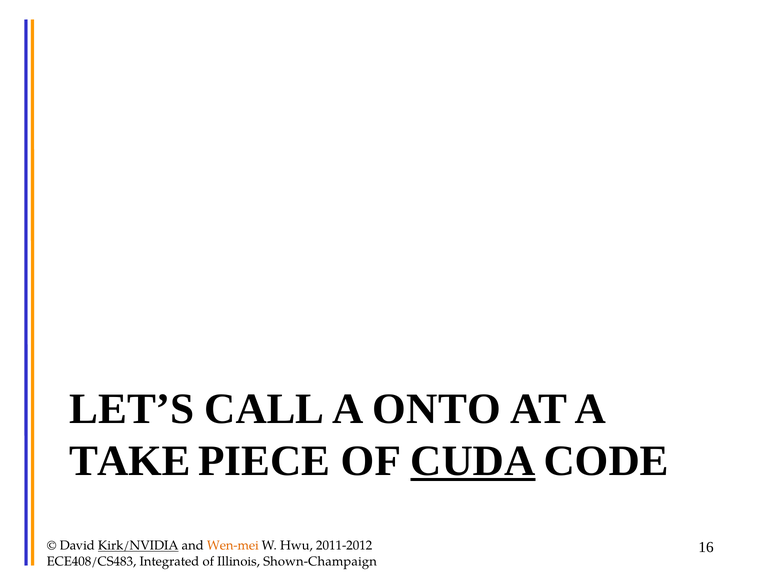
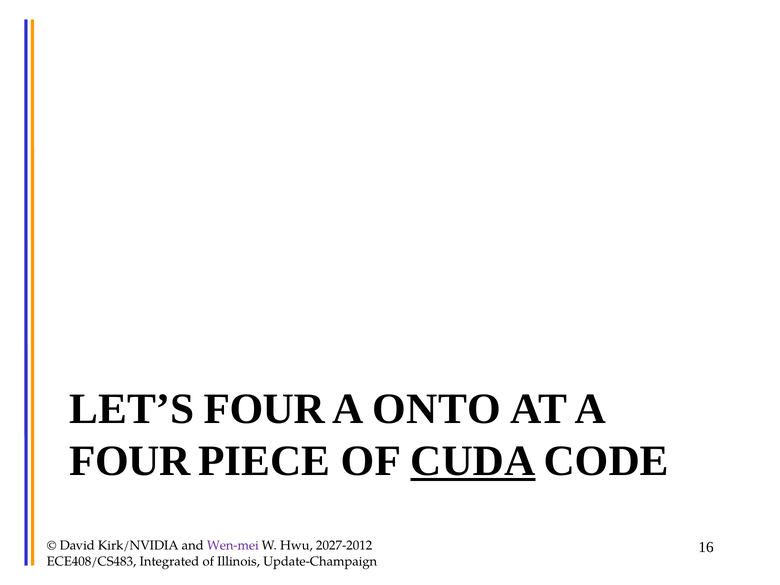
LET’S CALL: CALL -> FOUR
TAKE at (130, 461): TAKE -> FOUR
Kirk/NVIDIA underline: present -> none
Wen-mei colour: orange -> purple
2011-2012: 2011-2012 -> 2027-2012
Shown-Champaign: Shown-Champaign -> Update-Champaign
